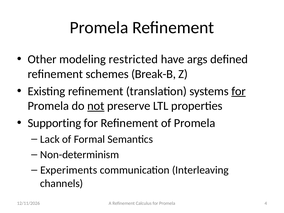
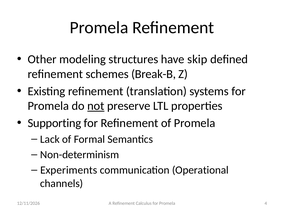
restricted: restricted -> structures
args: args -> skip
for at (239, 91) underline: present -> none
Interleaving: Interleaving -> Operational
